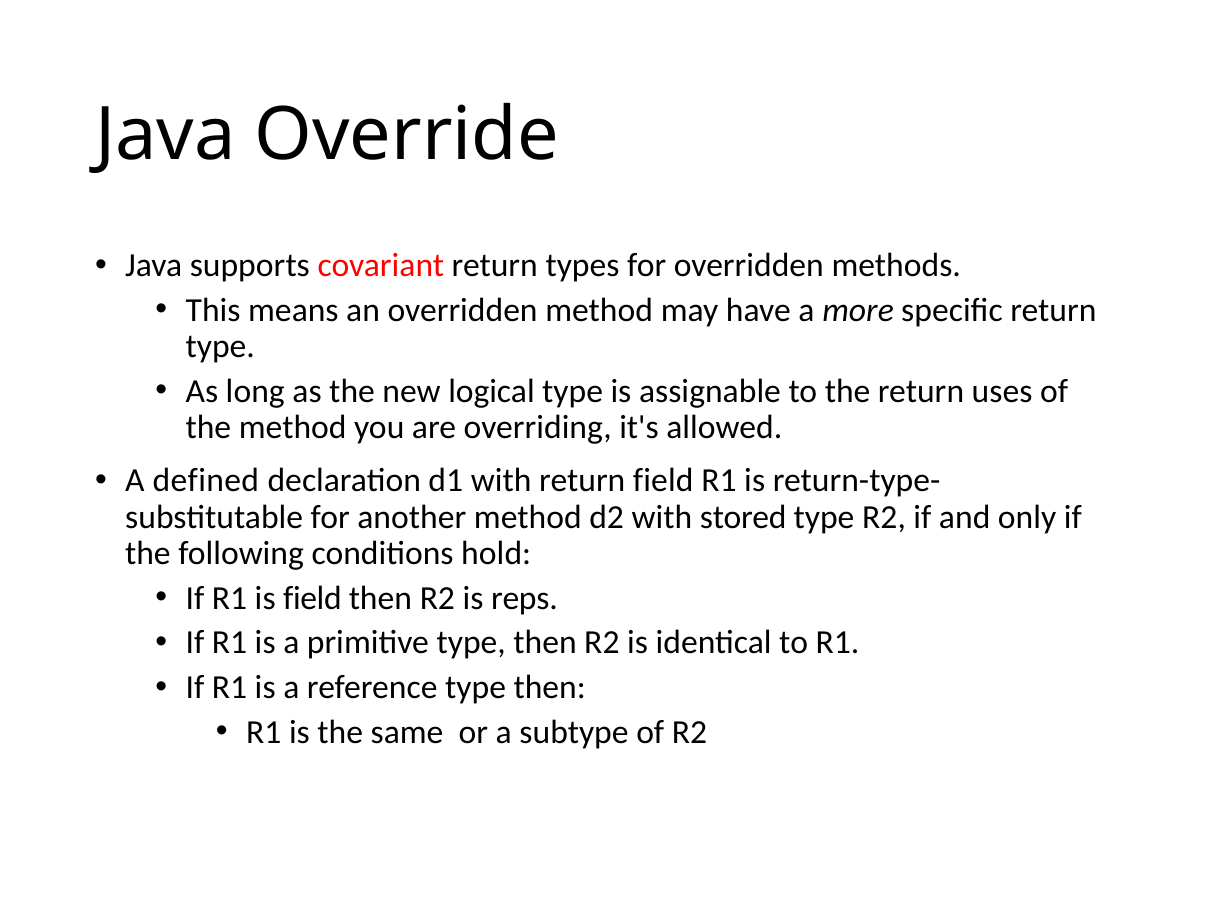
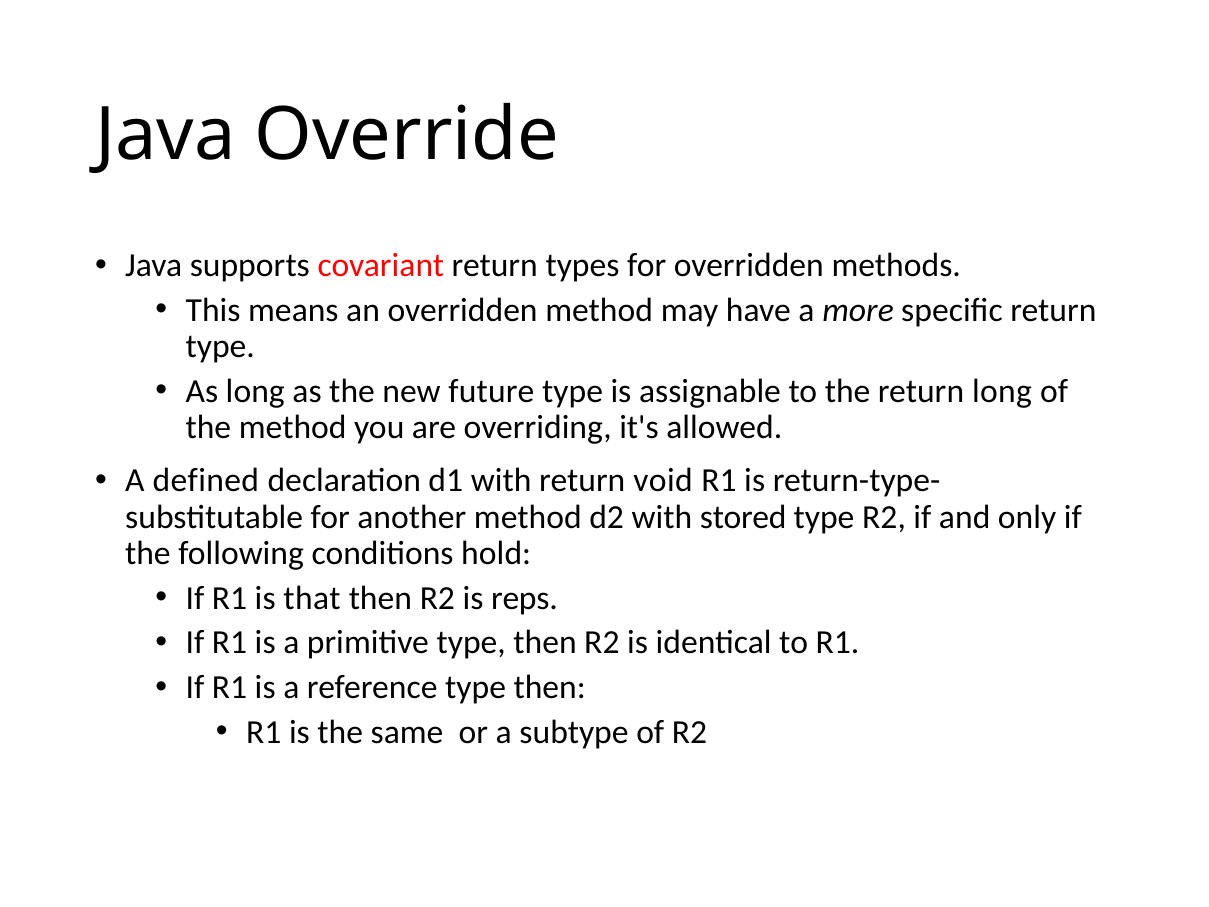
logical: logical -> future
return uses: uses -> long
return field: field -> void
is field: field -> that
